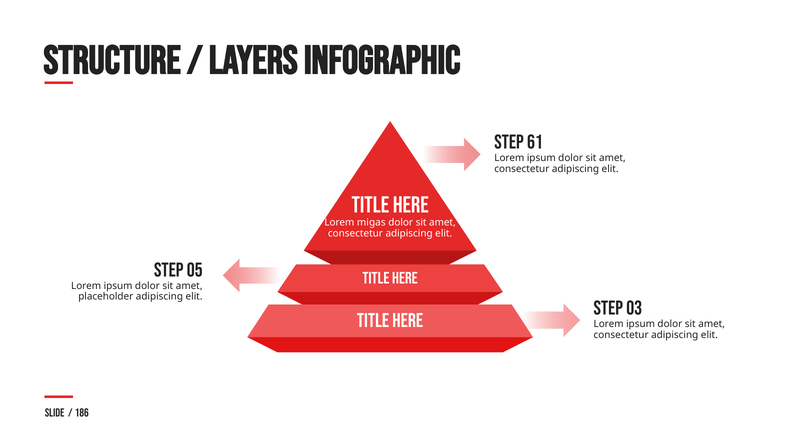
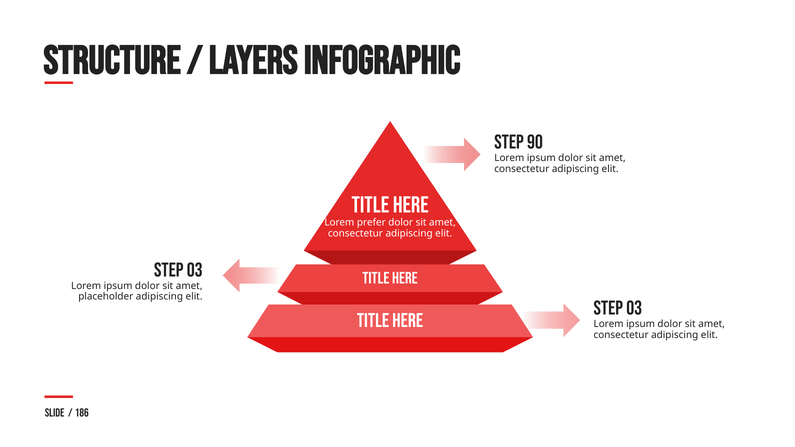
61: 61 -> 90
migas: migas -> prefer
05 at (195, 270): 05 -> 03
